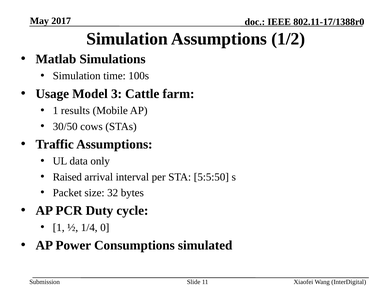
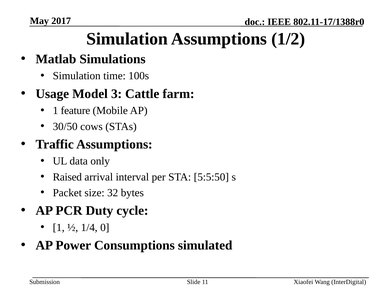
results: results -> feature
